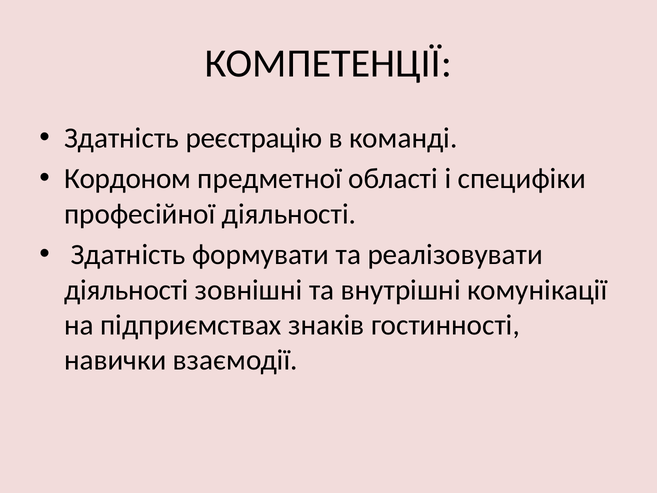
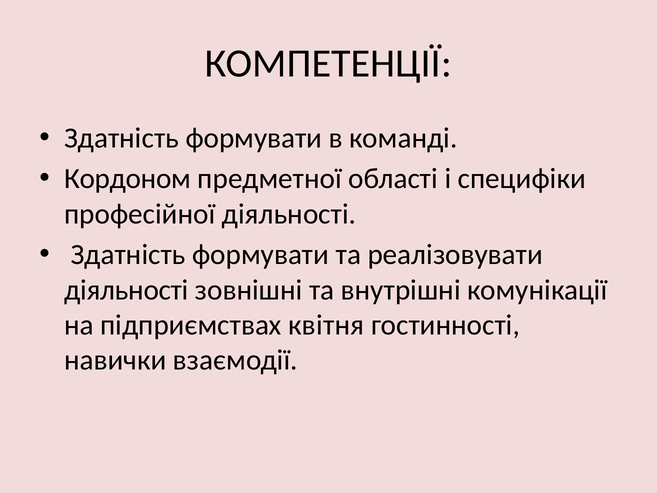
реєстрацію at (254, 138): реєстрацію -> формувати
знаків: знаків -> квітня
